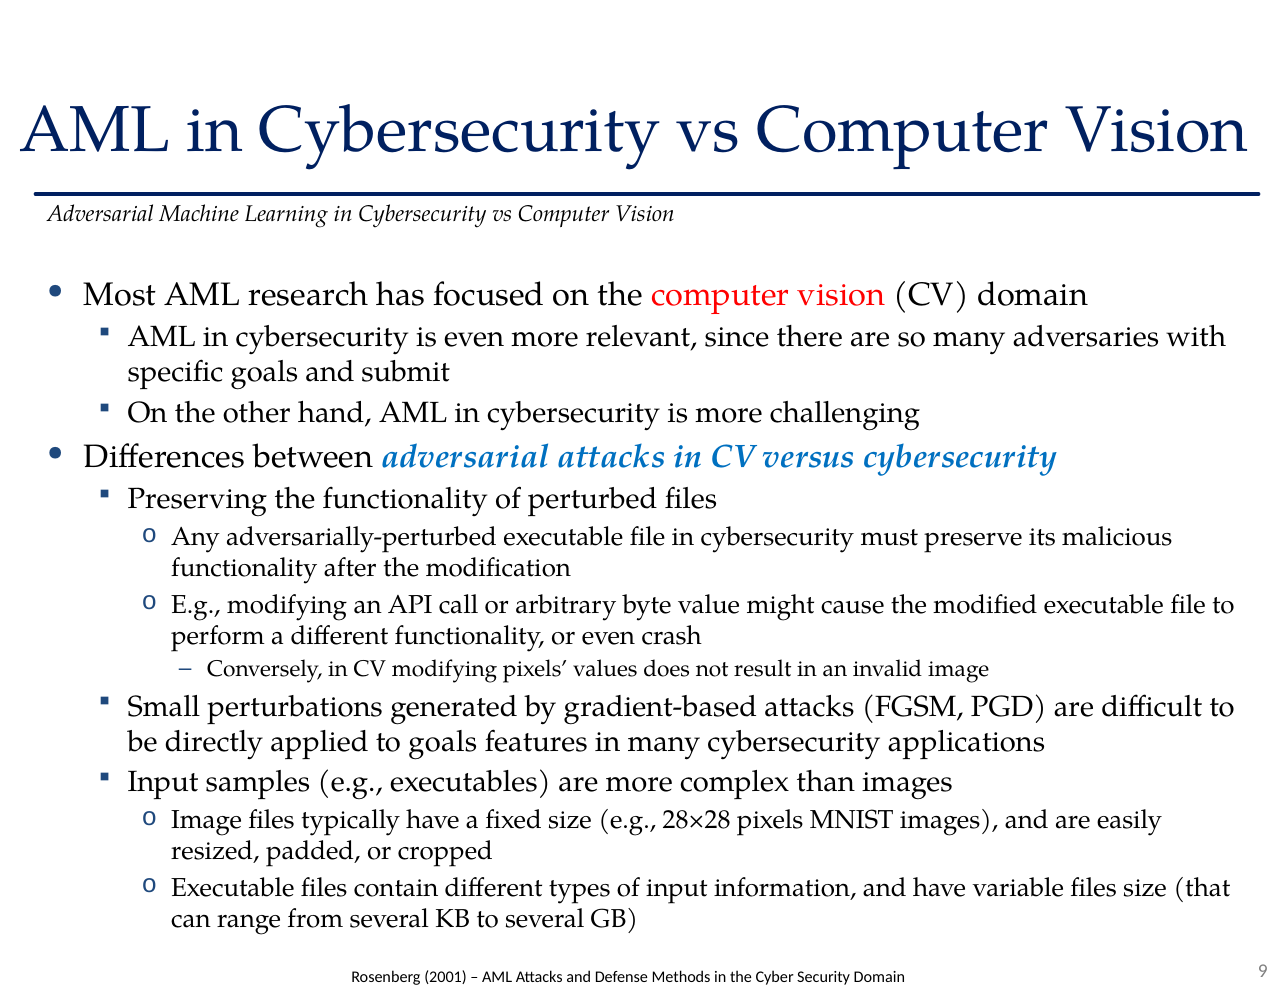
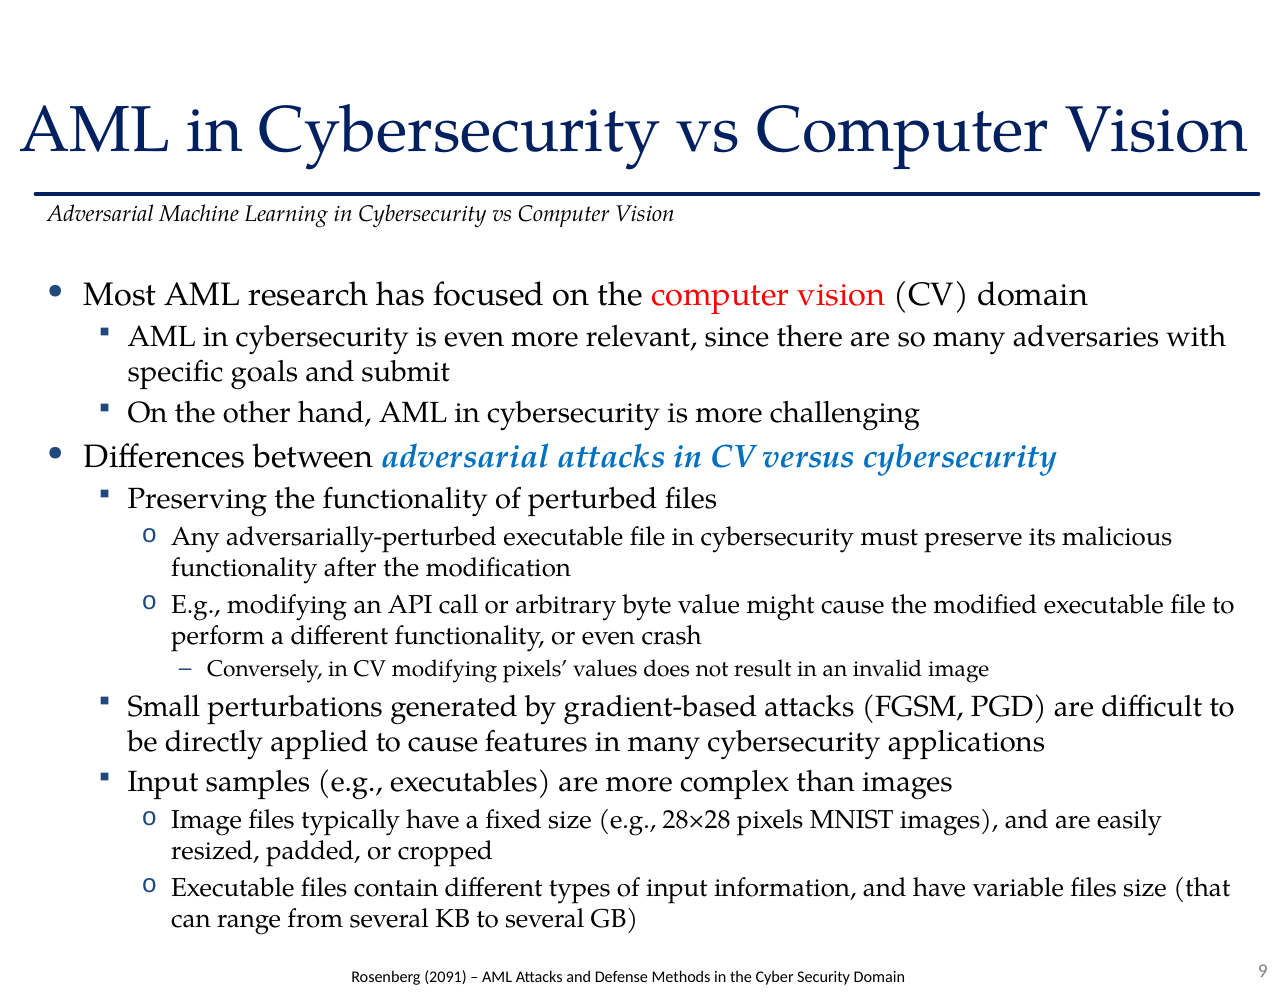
to goals: goals -> cause
2001: 2001 -> 2091
